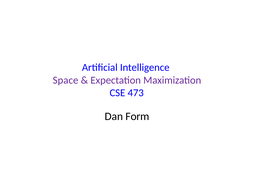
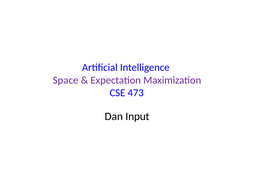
Form: Form -> Input
